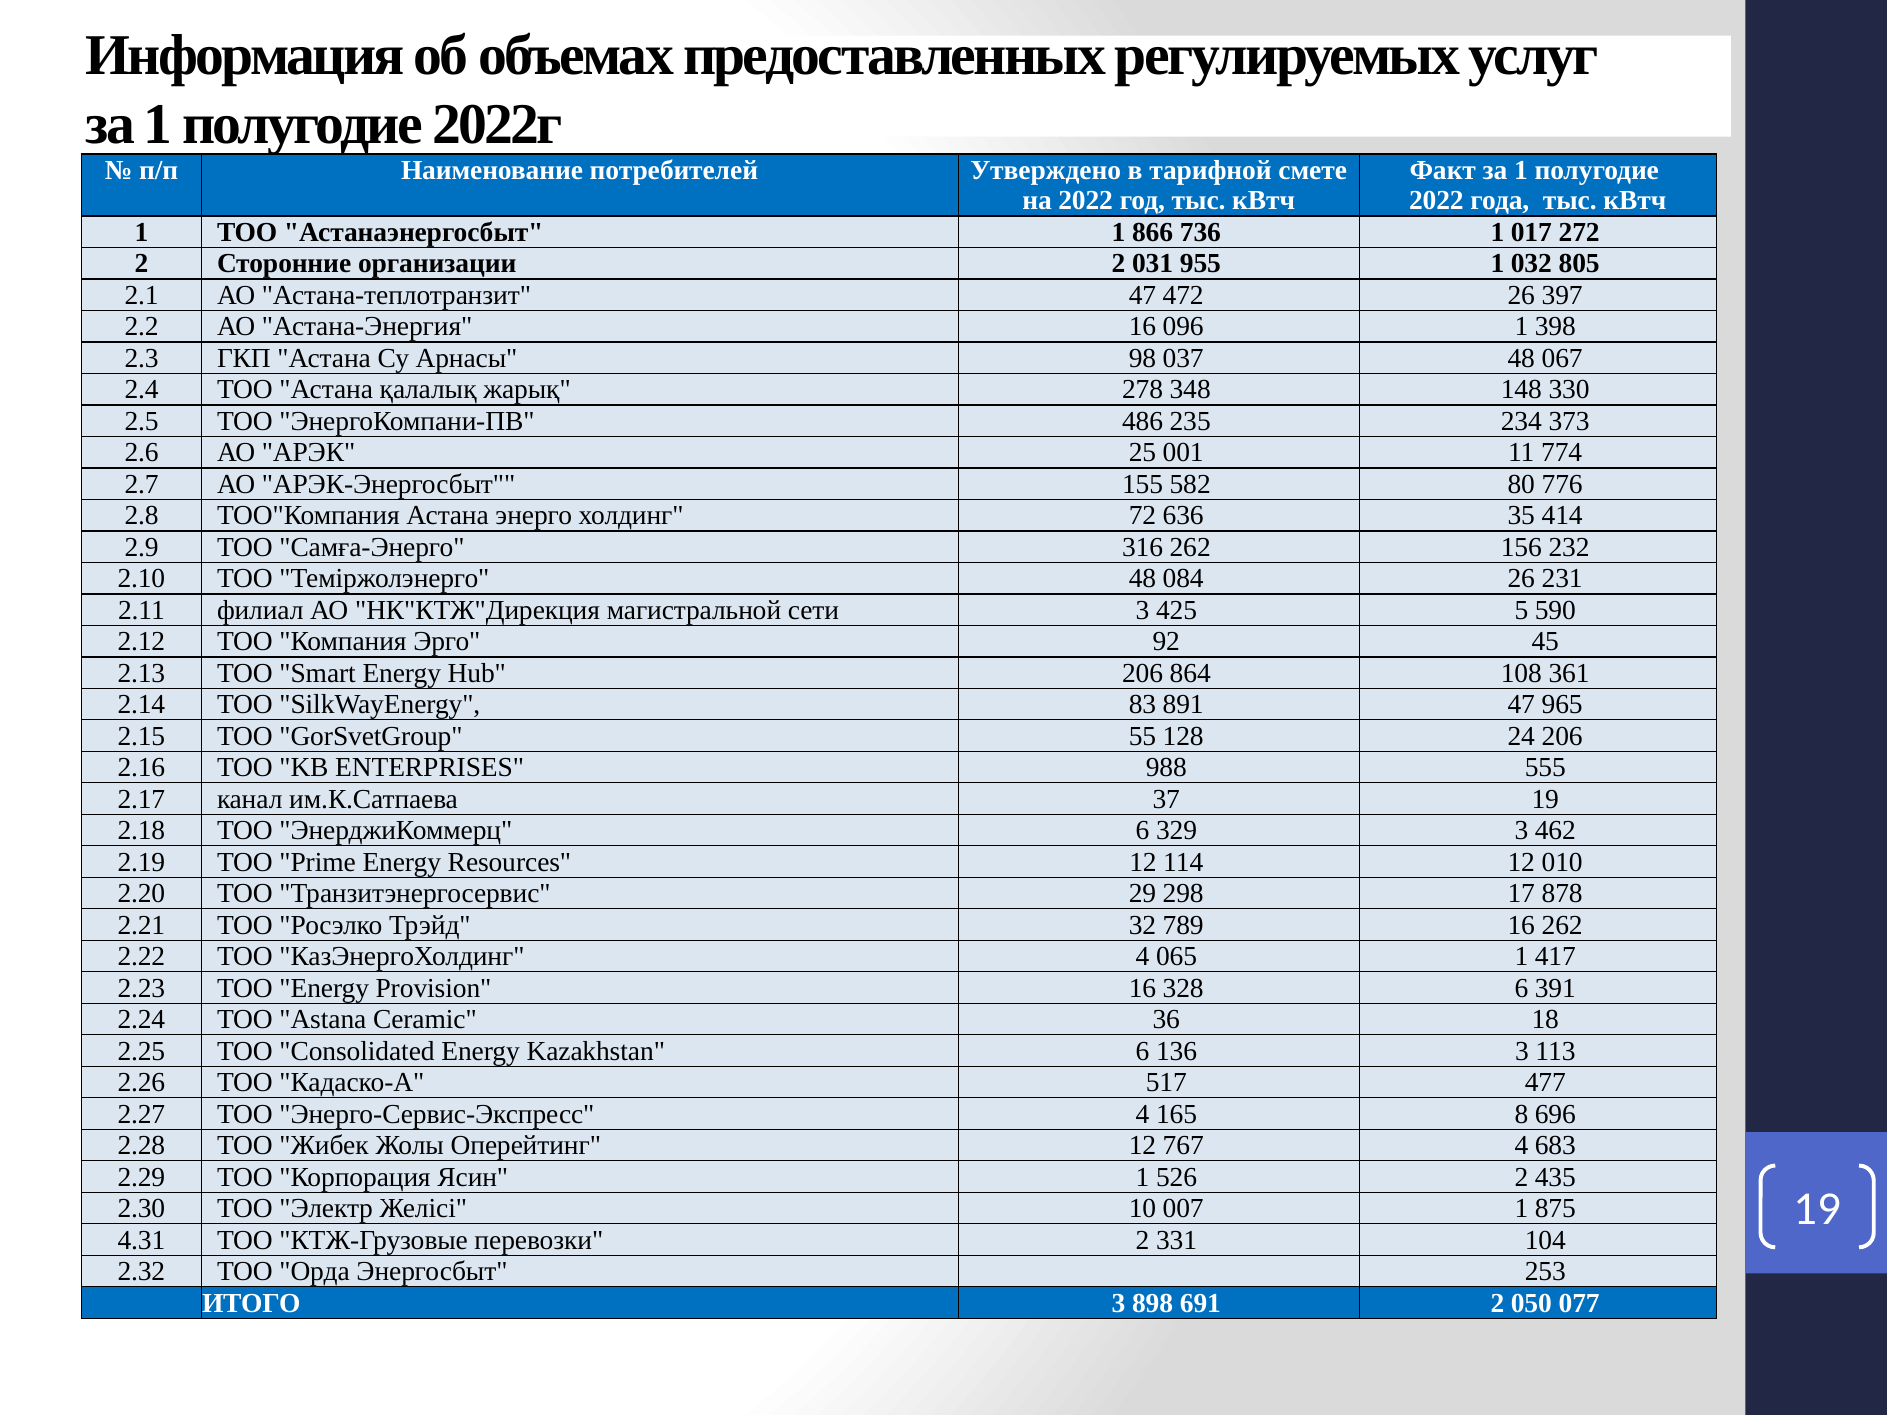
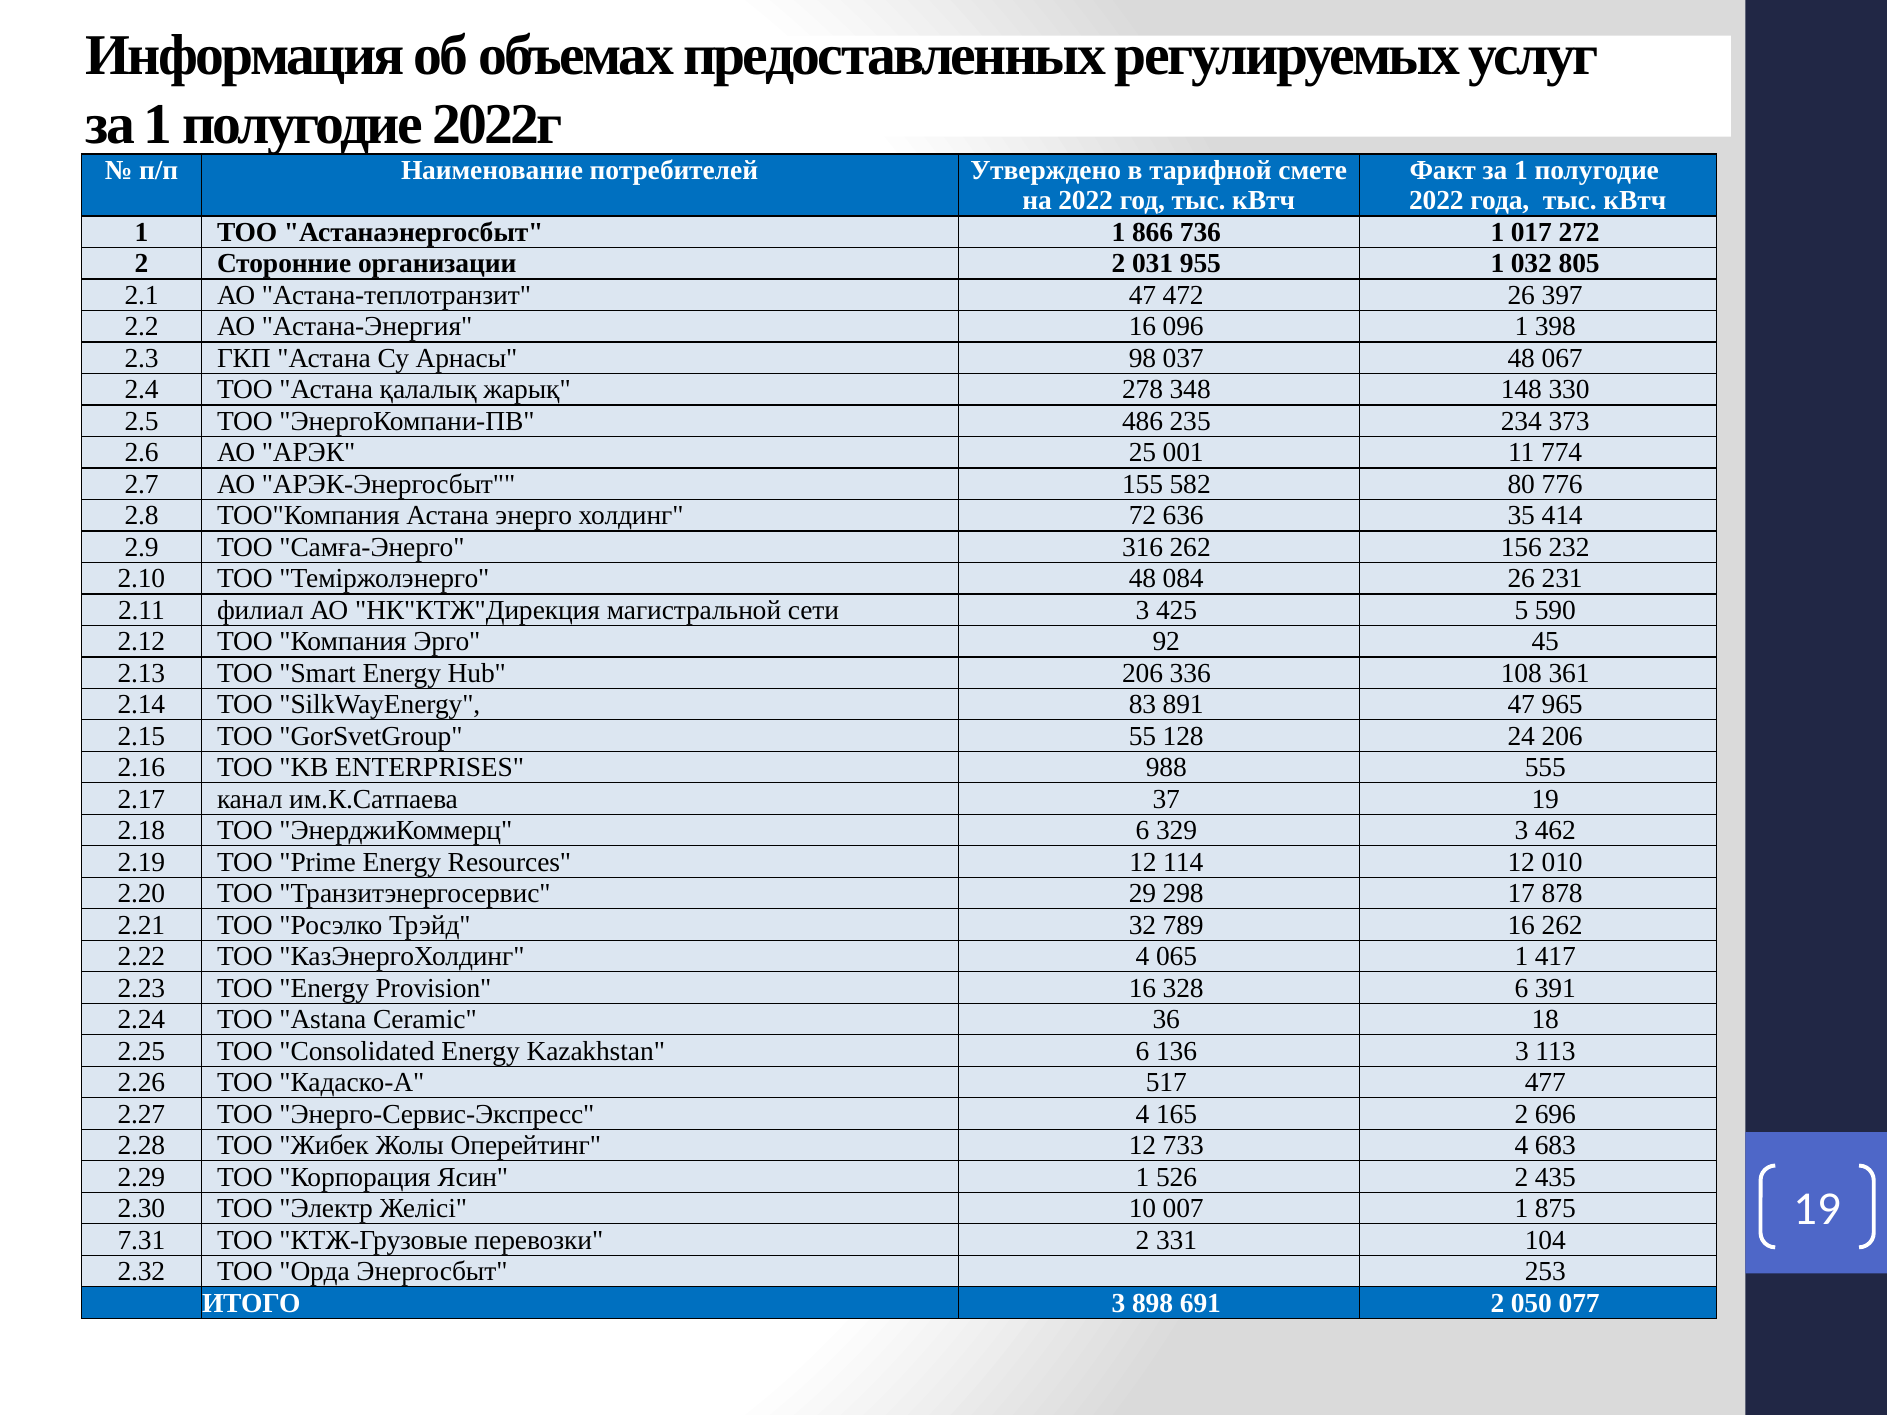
864: 864 -> 336
165 8: 8 -> 2
767: 767 -> 733
4.31: 4.31 -> 7.31
